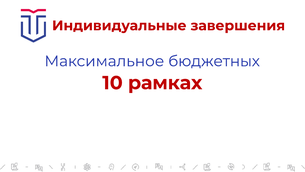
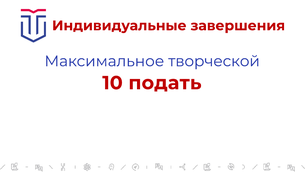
бюджетных: бюджетных -> творческой
рамках: рамках -> подать
